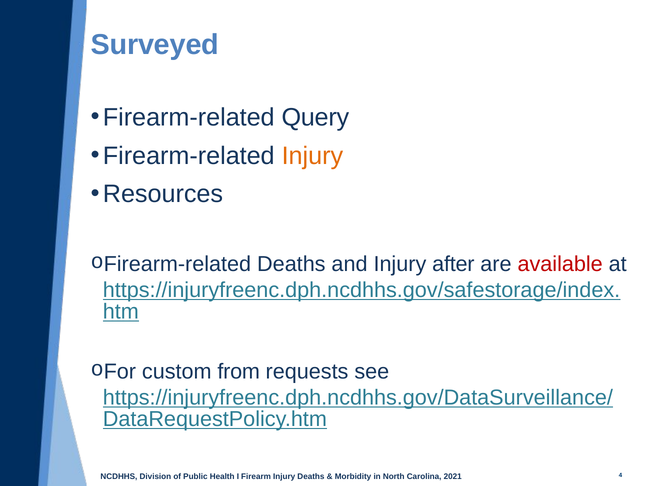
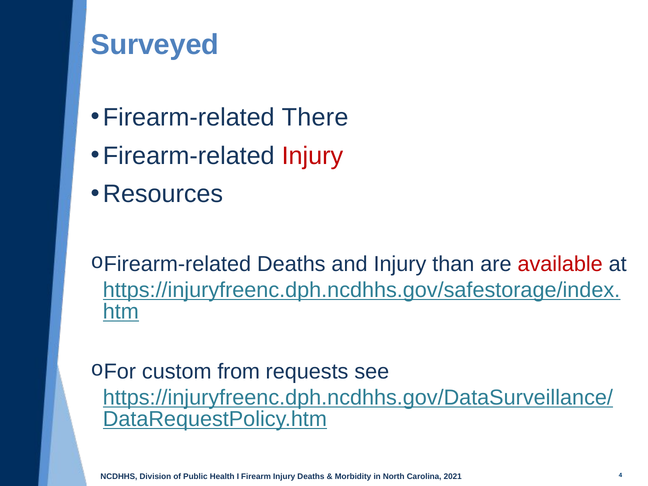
Query: Query -> There
Injury at (312, 156) colour: orange -> red
after: after -> than
